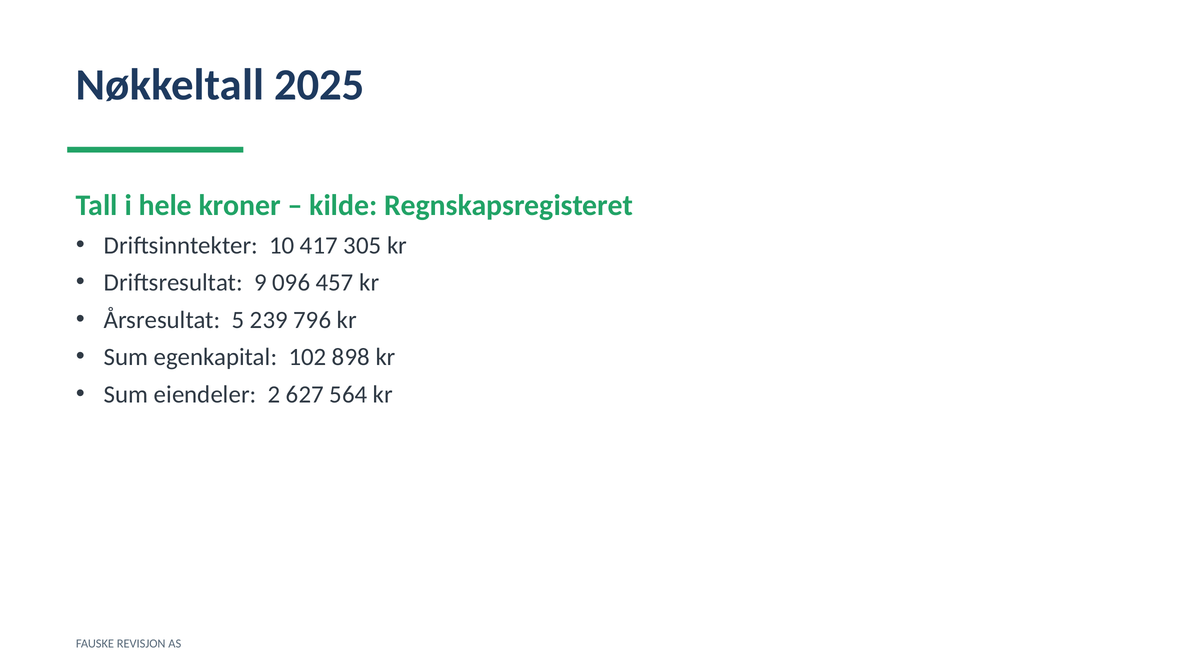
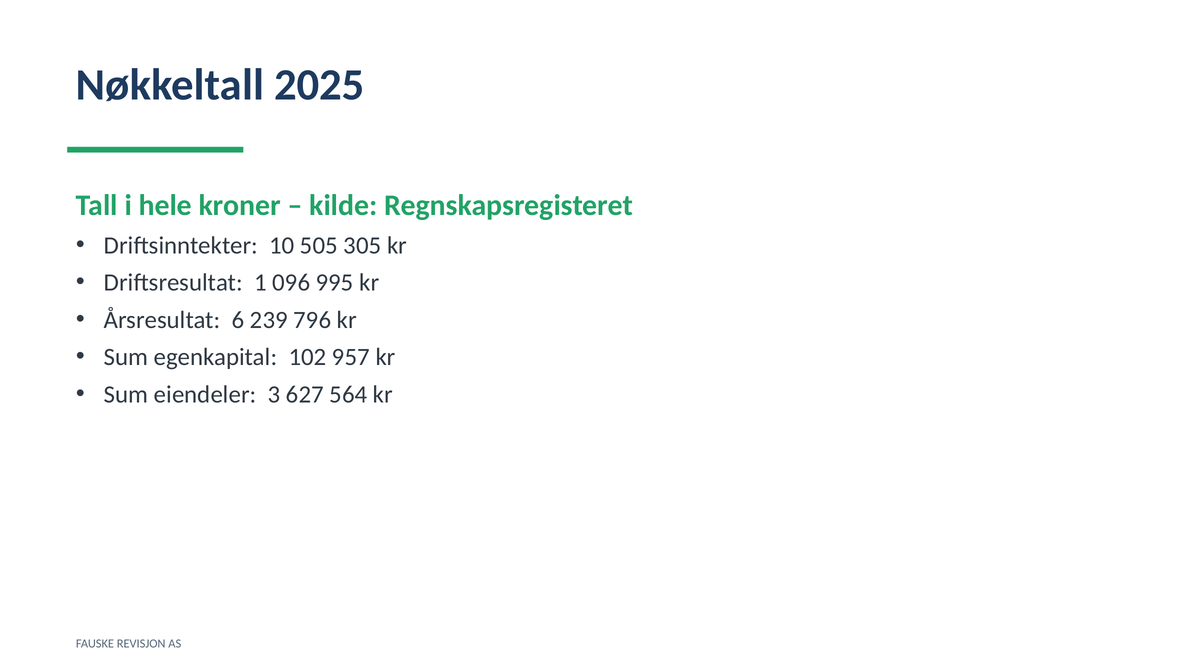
417: 417 -> 505
9: 9 -> 1
457: 457 -> 995
5: 5 -> 6
898: 898 -> 957
2: 2 -> 3
